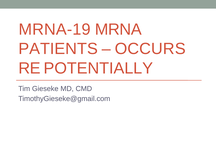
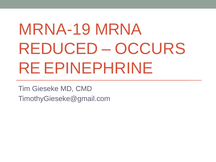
PATIENTS: PATIENTS -> REDUCED
POTENTIALLY: POTENTIALLY -> EPINEPHRINE
